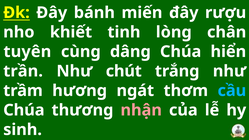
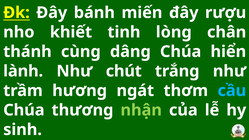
tuyên: tuyên -> thánh
trần: trần -> lành
nhận colour: pink -> light green
